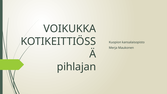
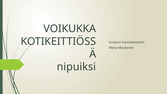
pihlajan: pihlajan -> nipuiksi
